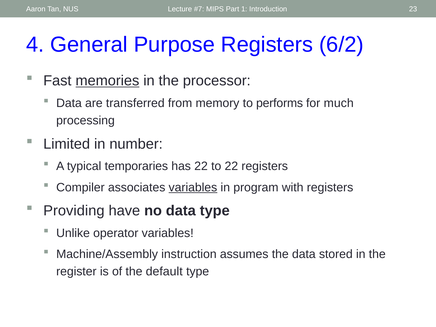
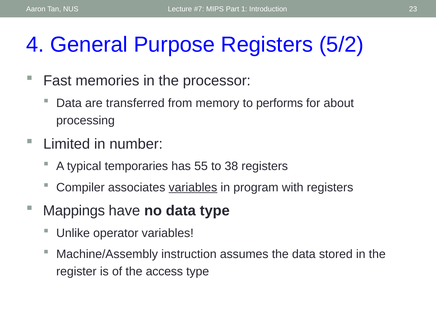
6/2: 6/2 -> 5/2
memories underline: present -> none
much: much -> about
has 22: 22 -> 55
to 22: 22 -> 38
Providing: Providing -> Mappings
default: default -> access
